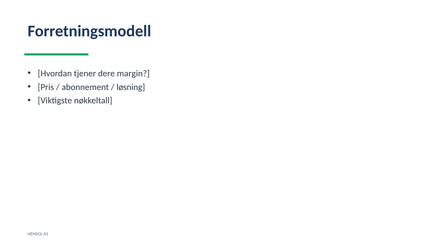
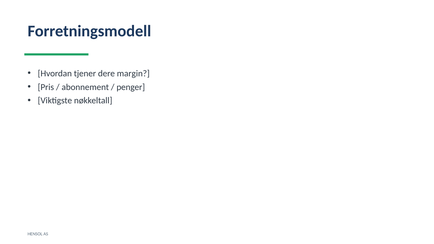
løsning: løsning -> penger
